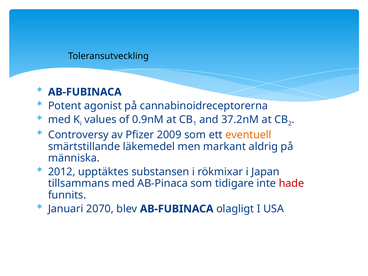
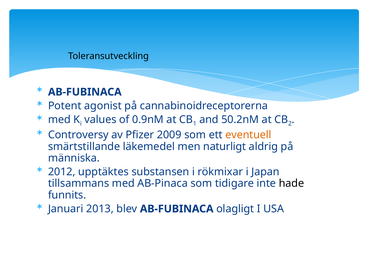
37.2nM: 37.2nM -> 50.2nM
markant: markant -> naturligt
hade colour: red -> black
2070: 2070 -> 2013
